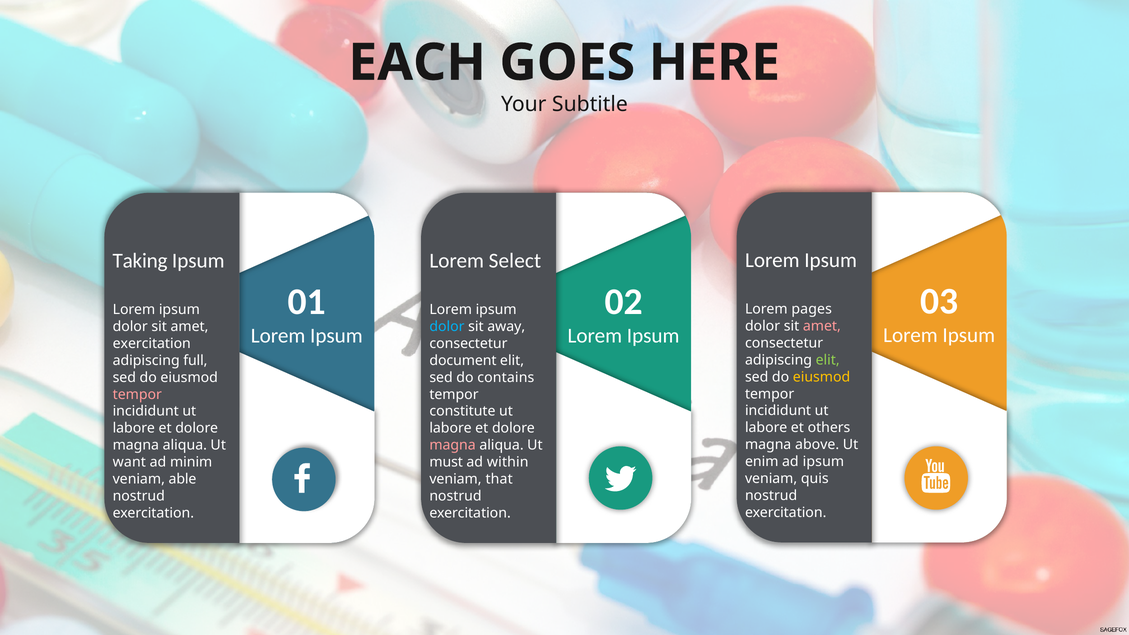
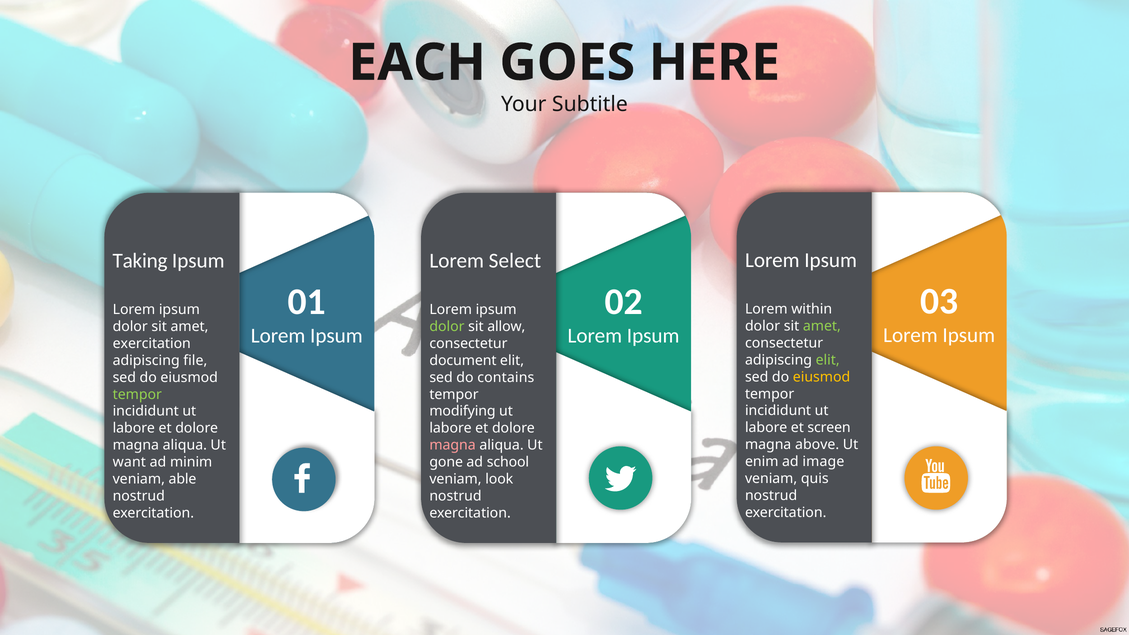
pages: pages -> within
amet at (822, 326) colour: pink -> light green
dolor at (447, 327) colour: light blue -> light green
away: away -> allow
full: full -> file
tempor at (137, 394) colour: pink -> light green
constitute: constitute -> modifying
others: others -> screen
ad ipsum: ipsum -> image
must: must -> gone
within: within -> school
that: that -> look
